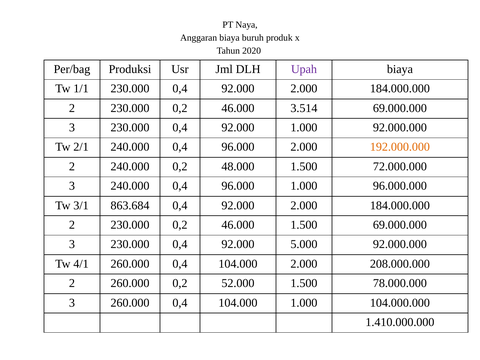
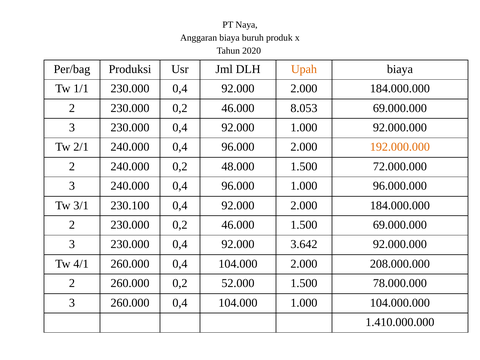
Upah colour: purple -> orange
3.514: 3.514 -> 8.053
863.684: 863.684 -> 230.100
5.000: 5.000 -> 3.642
